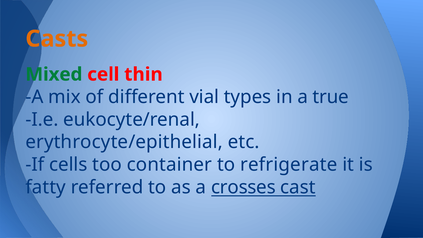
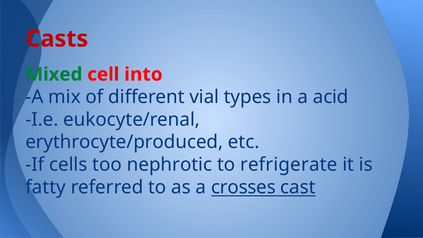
Casts colour: orange -> red
thin: thin -> into
true: true -> acid
erythrocyte/epithelial: erythrocyte/epithelial -> erythrocyte/produced
container: container -> nephrotic
